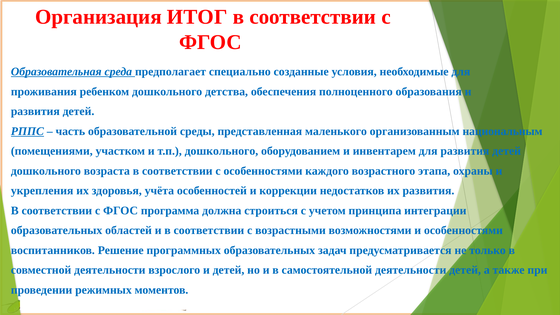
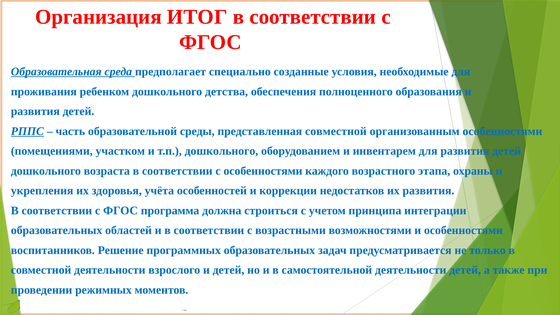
представленная маленького: маленького -> совместной
организованным национальным: национальным -> особенностями
